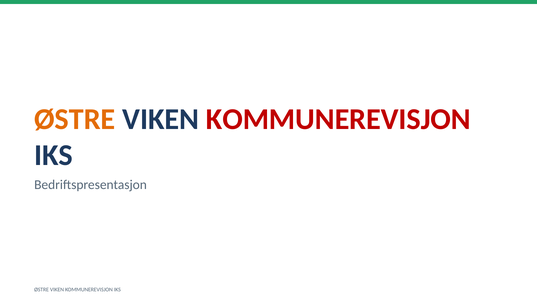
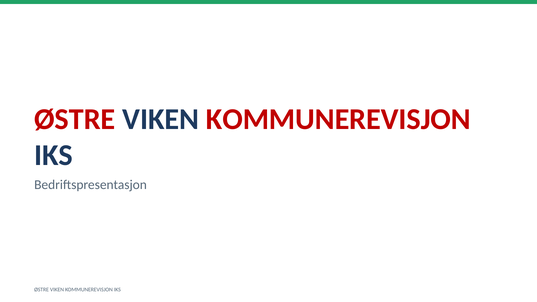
ØSTRE at (75, 119) colour: orange -> red
